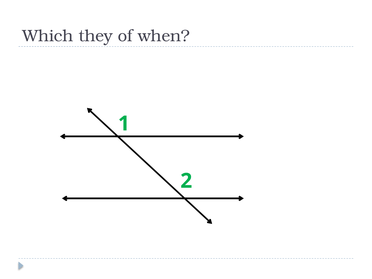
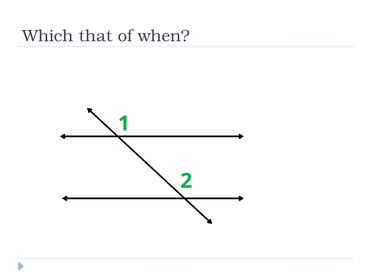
they: they -> that
